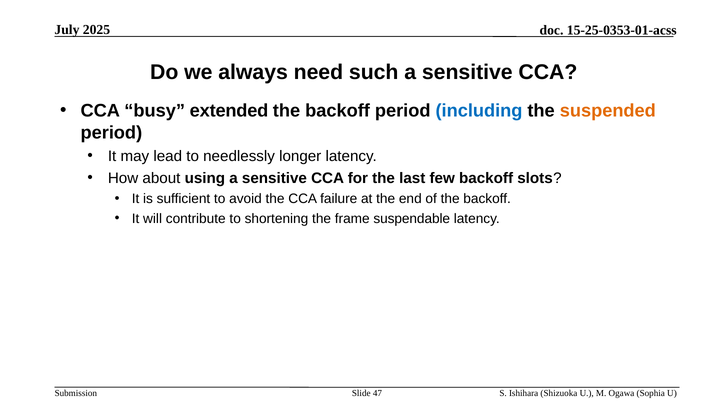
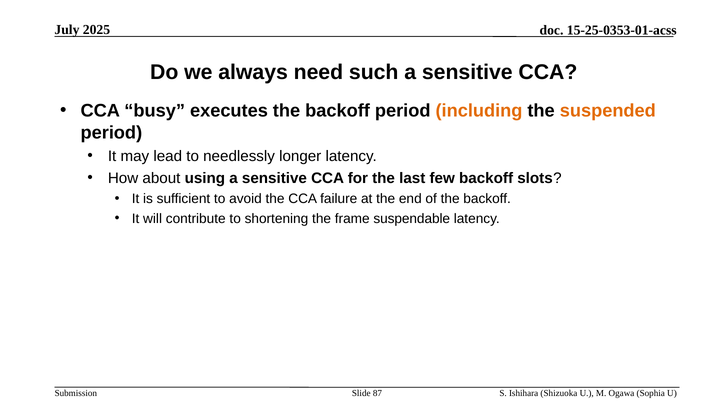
extended: extended -> executes
including colour: blue -> orange
47: 47 -> 87
